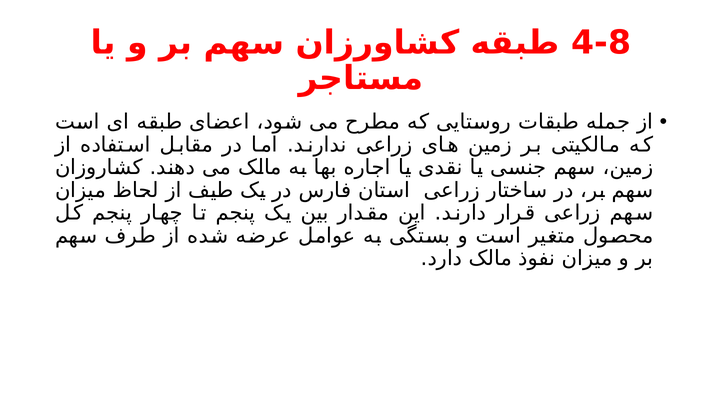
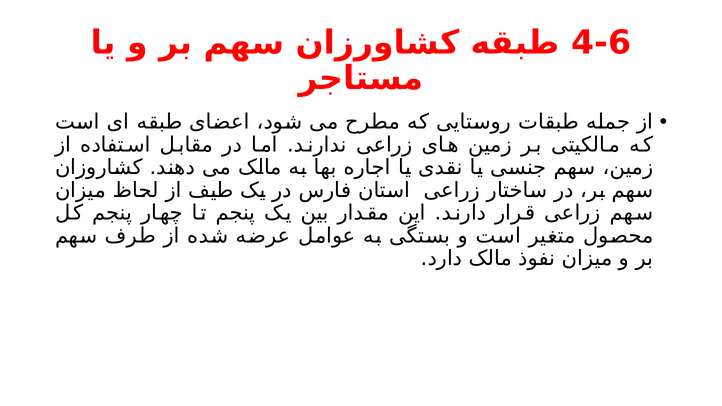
4-8: 4-8 -> 4-6
